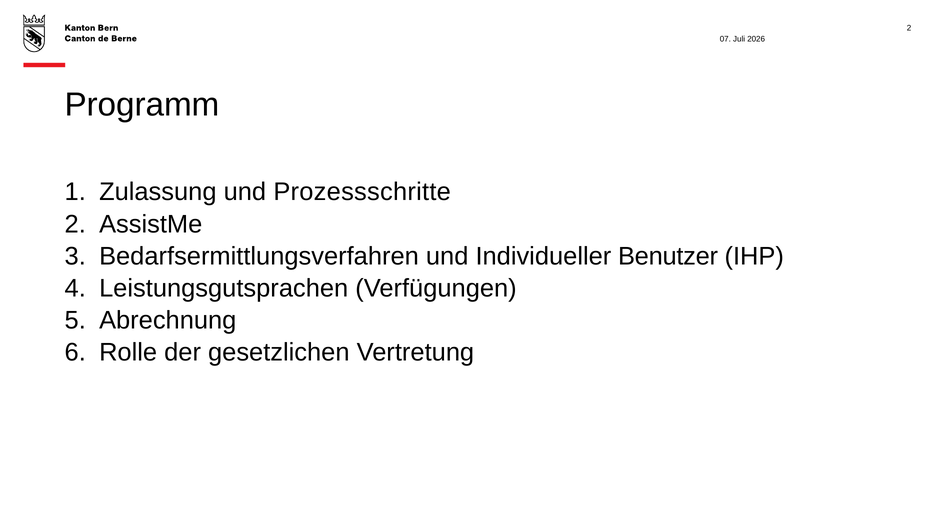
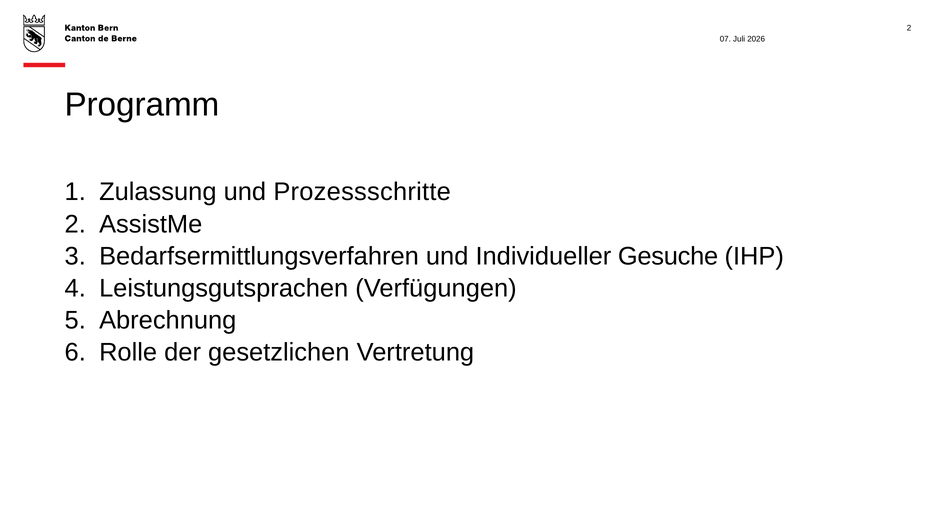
Benutzer: Benutzer -> Gesuche
